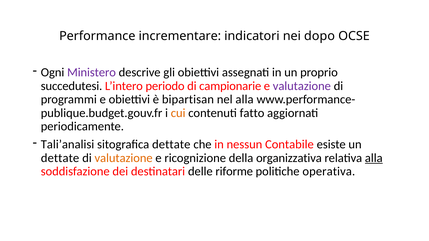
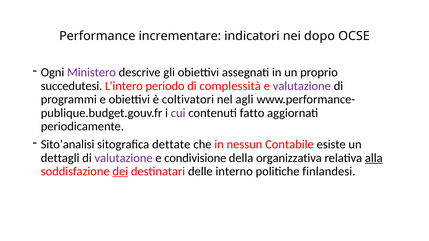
campionarie: campionarie -> complessità
bipartisan: bipartisan -> coltivatori
nel alla: alla -> agli
cui colour: orange -> purple
Tali’analisi: Tali’analisi -> Sito’analisi
dettate at (60, 158): dettate -> dettagli
valutazione at (124, 158) colour: orange -> purple
ricognizione: ricognizione -> condivisione
dei underline: none -> present
riforme: riforme -> interno
operativa: operativa -> finlandesi
